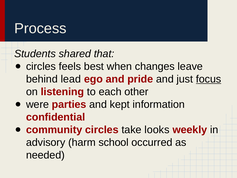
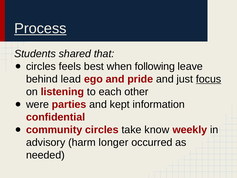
Process underline: none -> present
changes: changes -> following
looks: looks -> know
school: school -> longer
